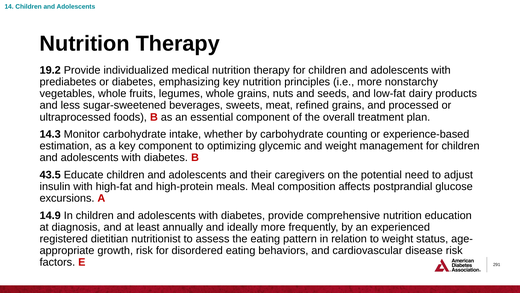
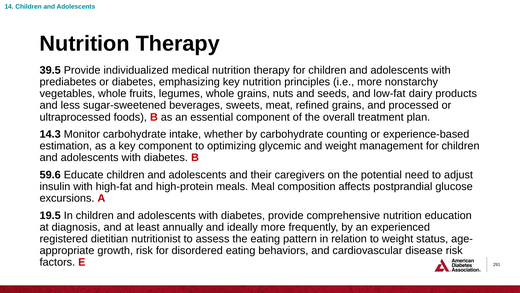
19.2: 19.2 -> 39.5
43.5: 43.5 -> 59.6
14.9: 14.9 -> 19.5
